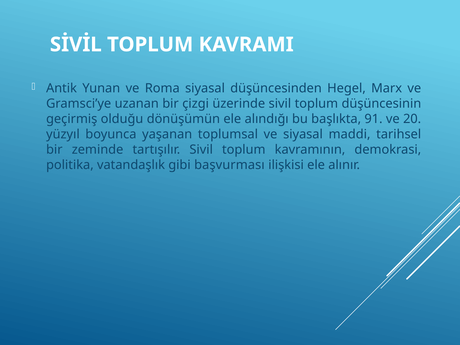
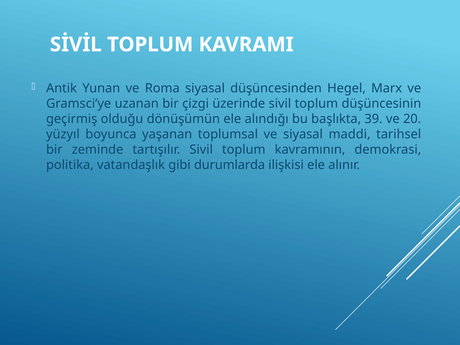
91: 91 -> 39
başvurması: başvurması -> durumlarda
